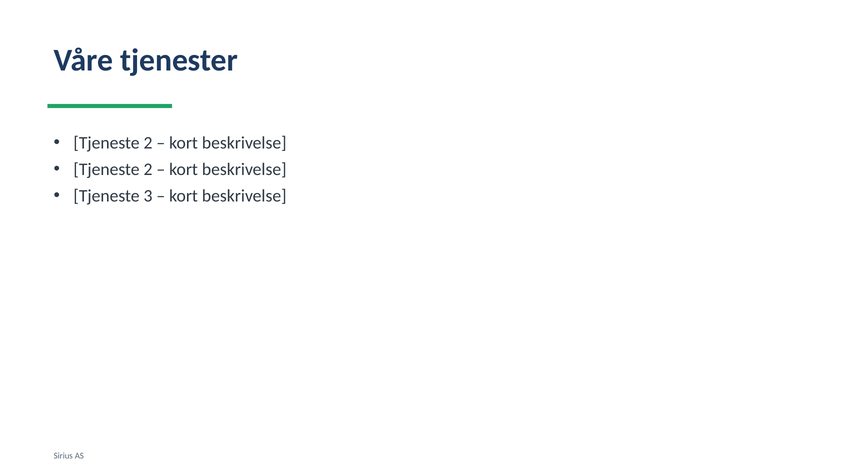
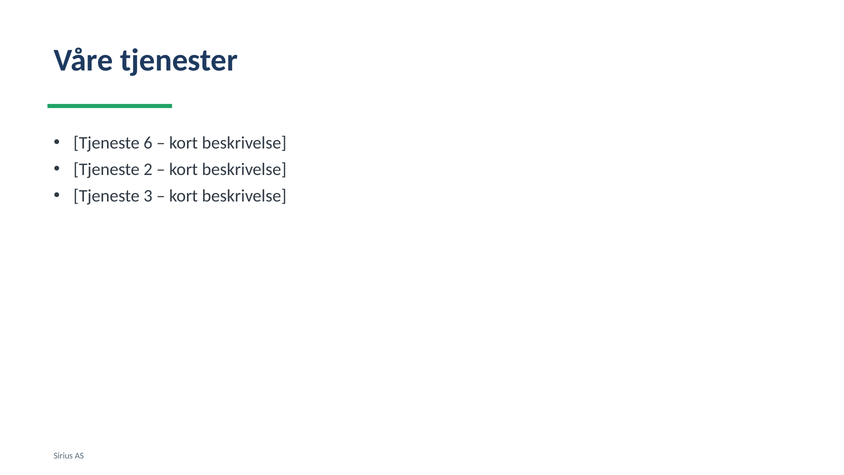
2 at (148, 143): 2 -> 6
